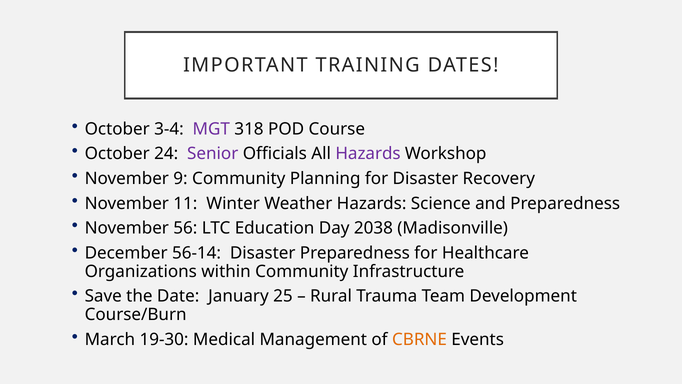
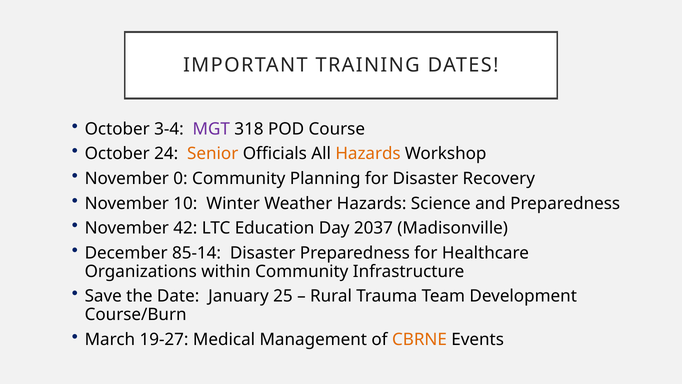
Senior colour: purple -> orange
Hazards at (368, 154) colour: purple -> orange
9: 9 -> 0
11: 11 -> 10
56: 56 -> 42
2038: 2038 -> 2037
56-14: 56-14 -> 85-14
19-30: 19-30 -> 19-27
